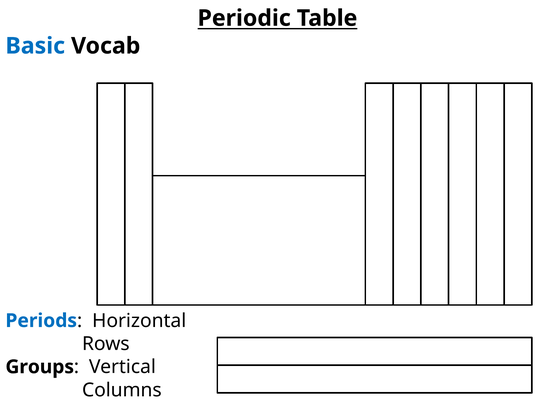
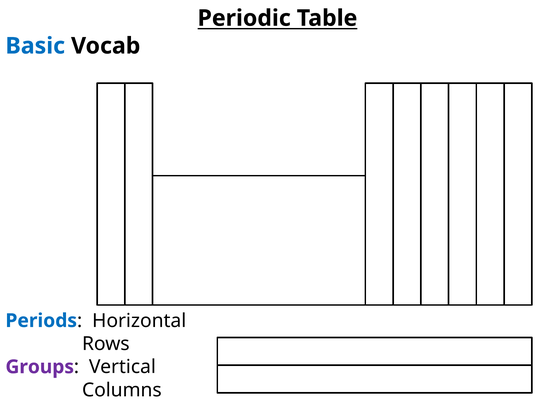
Groups colour: black -> purple
